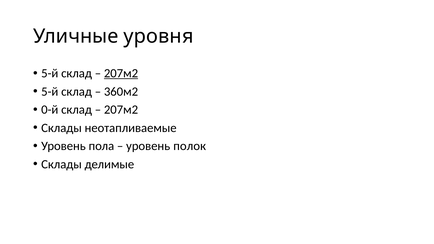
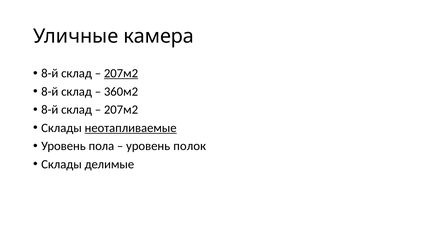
уровня: уровня -> камера
5-й at (50, 73): 5-й -> 8-й
5-й at (50, 92): 5-й -> 8-й
0-й at (50, 110): 0-й -> 8-й
неотапливаемые underline: none -> present
